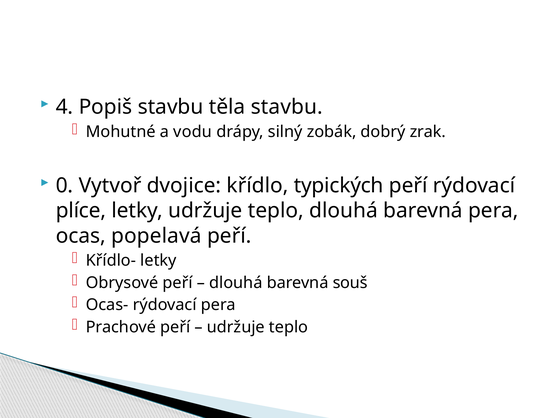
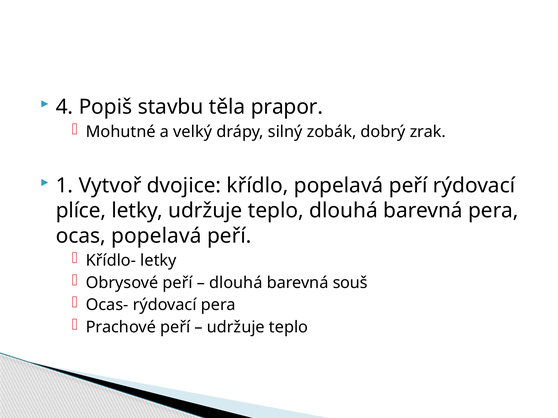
těla stavbu: stavbu -> prapor
vodu: vodu -> velký
0: 0 -> 1
křídlo typických: typických -> popelavá
